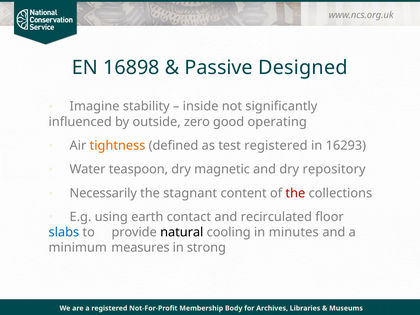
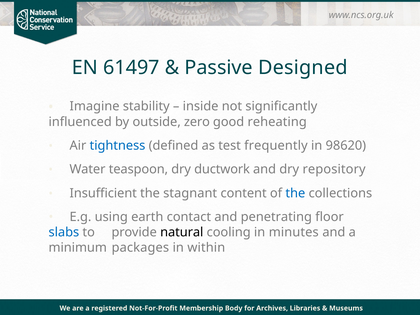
16898: 16898 -> 61497
operating: operating -> reheating
tightness colour: orange -> blue
test registered: registered -> frequently
16293: 16293 -> 98620
magnetic: magnetic -> ductwork
Necessarily: Necessarily -> Insufficient
the at (295, 193) colour: red -> blue
recirculated: recirculated -> penetrating
measures: measures -> packages
strong: strong -> within
